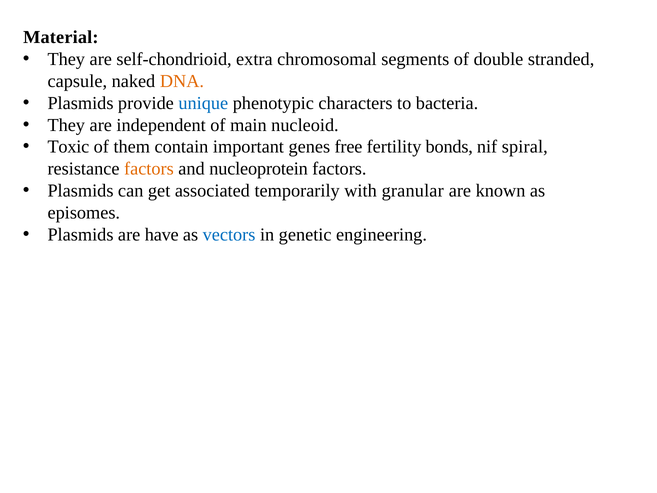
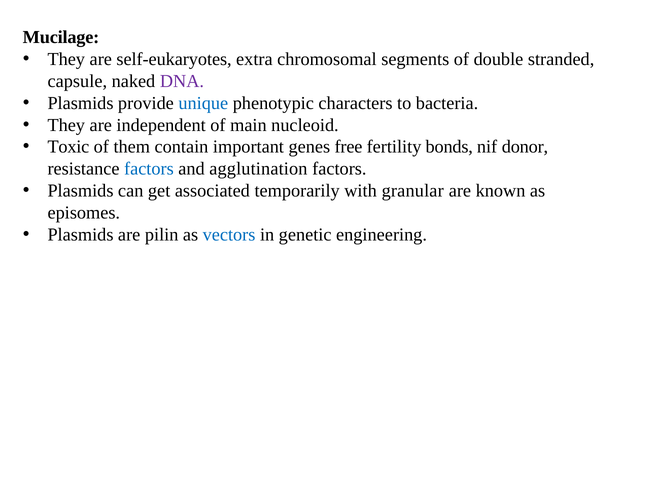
Material: Material -> Mucilage
self-chondrioid: self-chondrioid -> self-eukaryotes
DNA colour: orange -> purple
spiral: spiral -> donor
factors at (149, 169) colour: orange -> blue
nucleoprotein: nucleoprotein -> agglutination
have: have -> pilin
